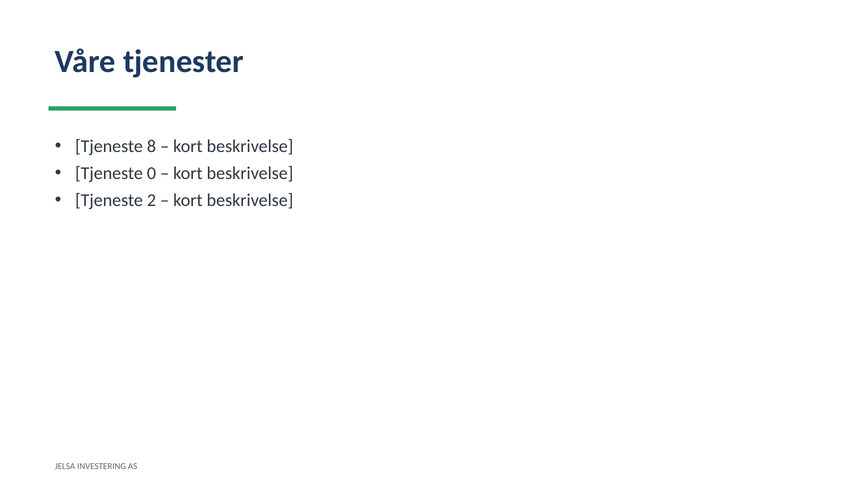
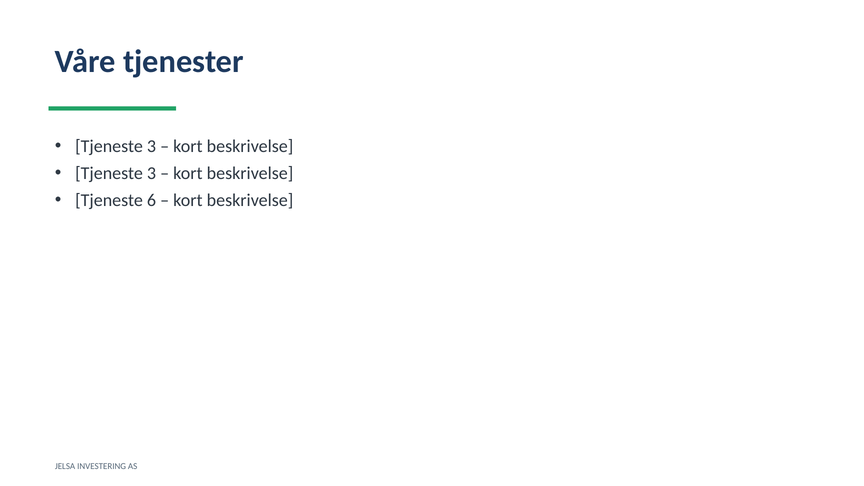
8 at (151, 146): 8 -> 3
0 at (151, 173): 0 -> 3
2: 2 -> 6
